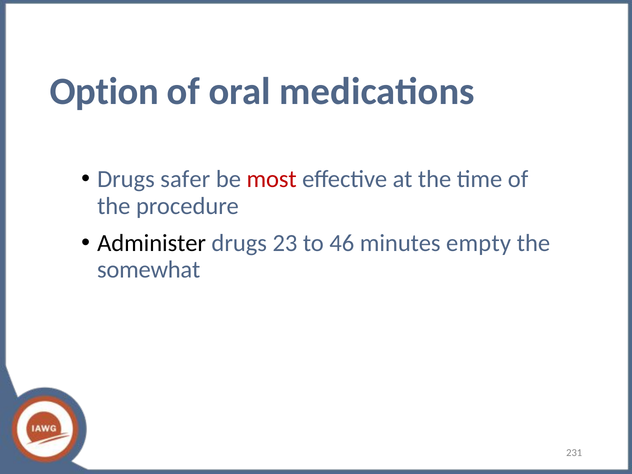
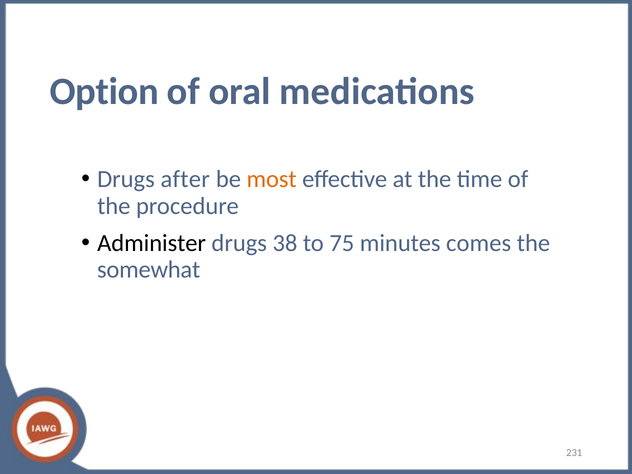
safer: safer -> after
most colour: red -> orange
23: 23 -> 38
46: 46 -> 75
empty: empty -> comes
